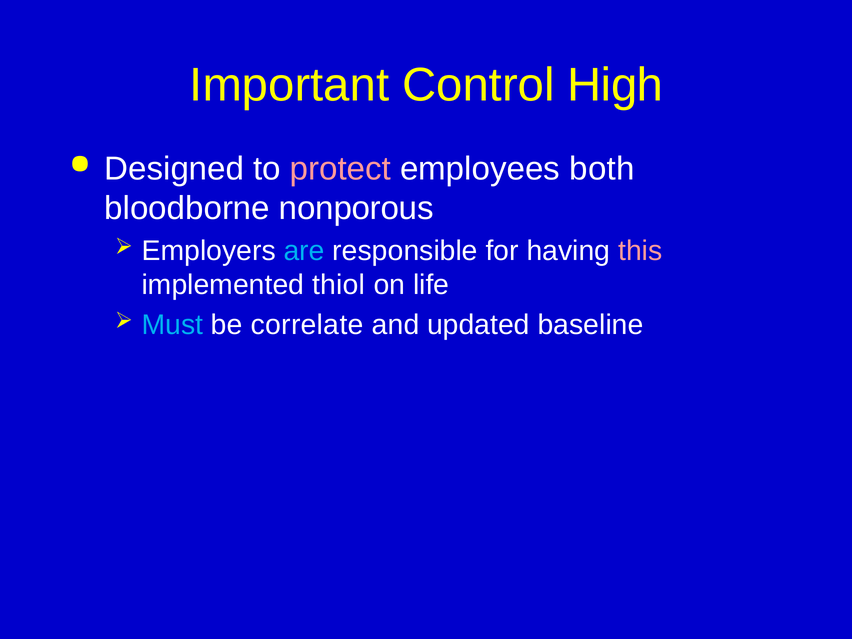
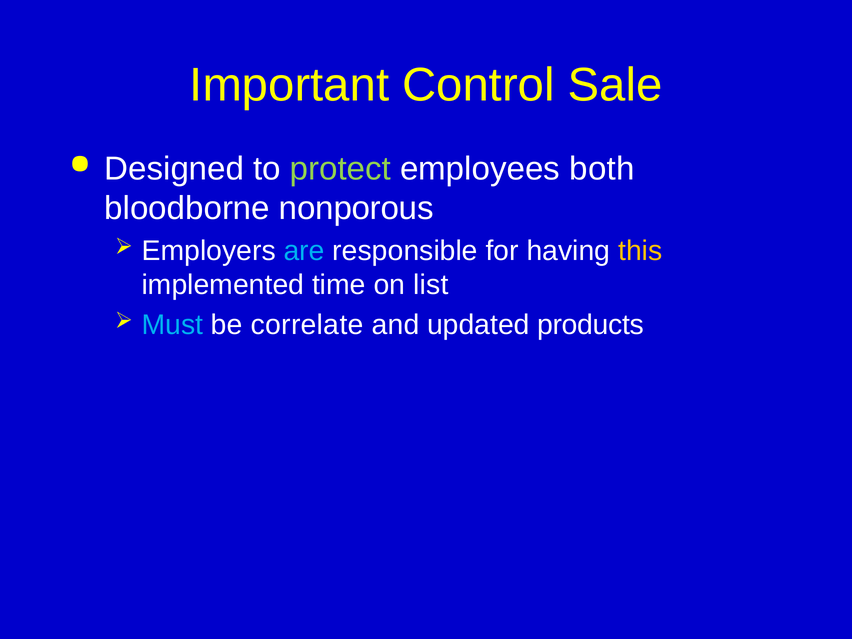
High: High -> Sale
protect colour: pink -> light green
this colour: pink -> yellow
thiol: thiol -> time
life: life -> list
baseline: baseline -> products
